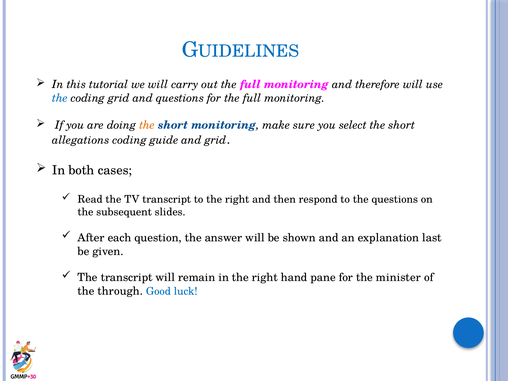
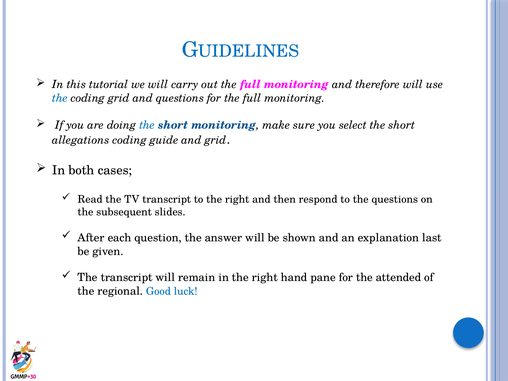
the at (147, 125) colour: orange -> blue
minister: minister -> attended
through: through -> regional
